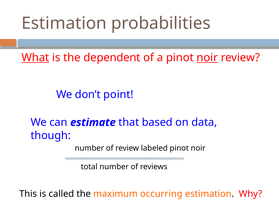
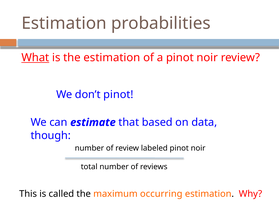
the dependent: dependent -> estimation
noir at (207, 58) underline: present -> none
don’t point: point -> pinot
